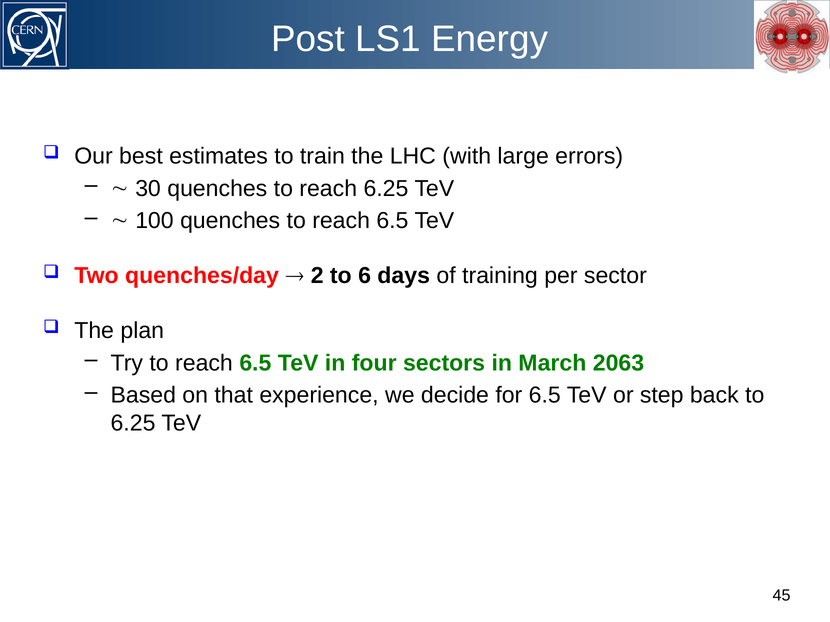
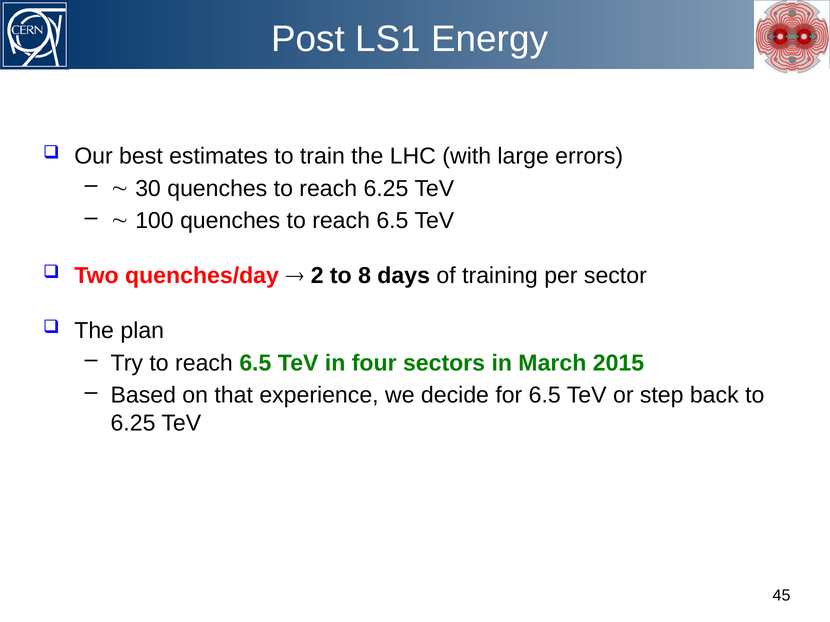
6: 6 -> 8
2063: 2063 -> 2015
